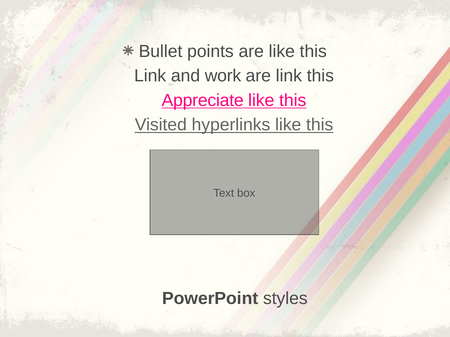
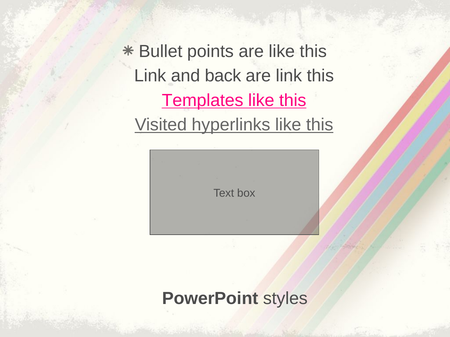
work: work -> back
Appreciate: Appreciate -> Templates
